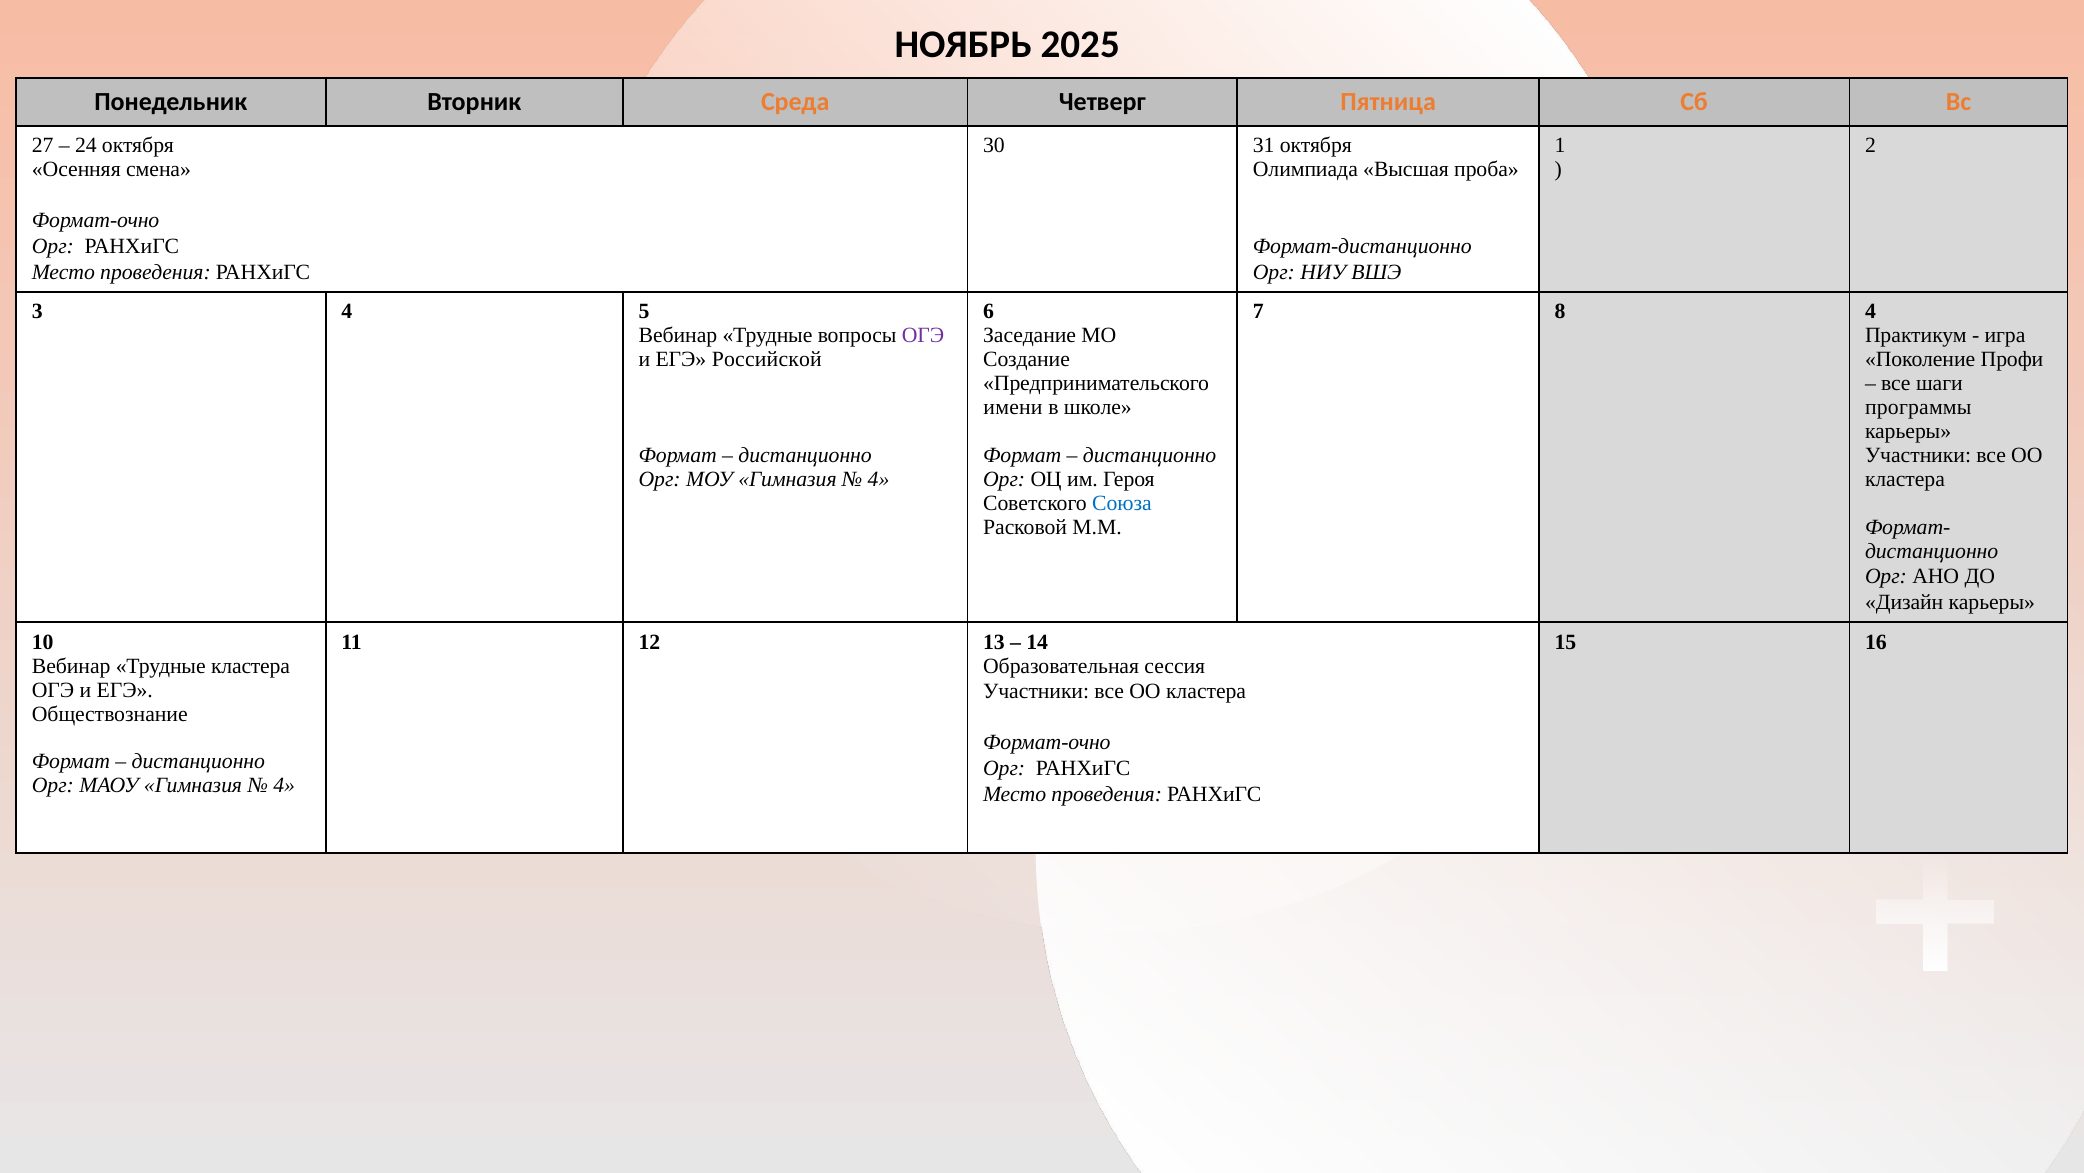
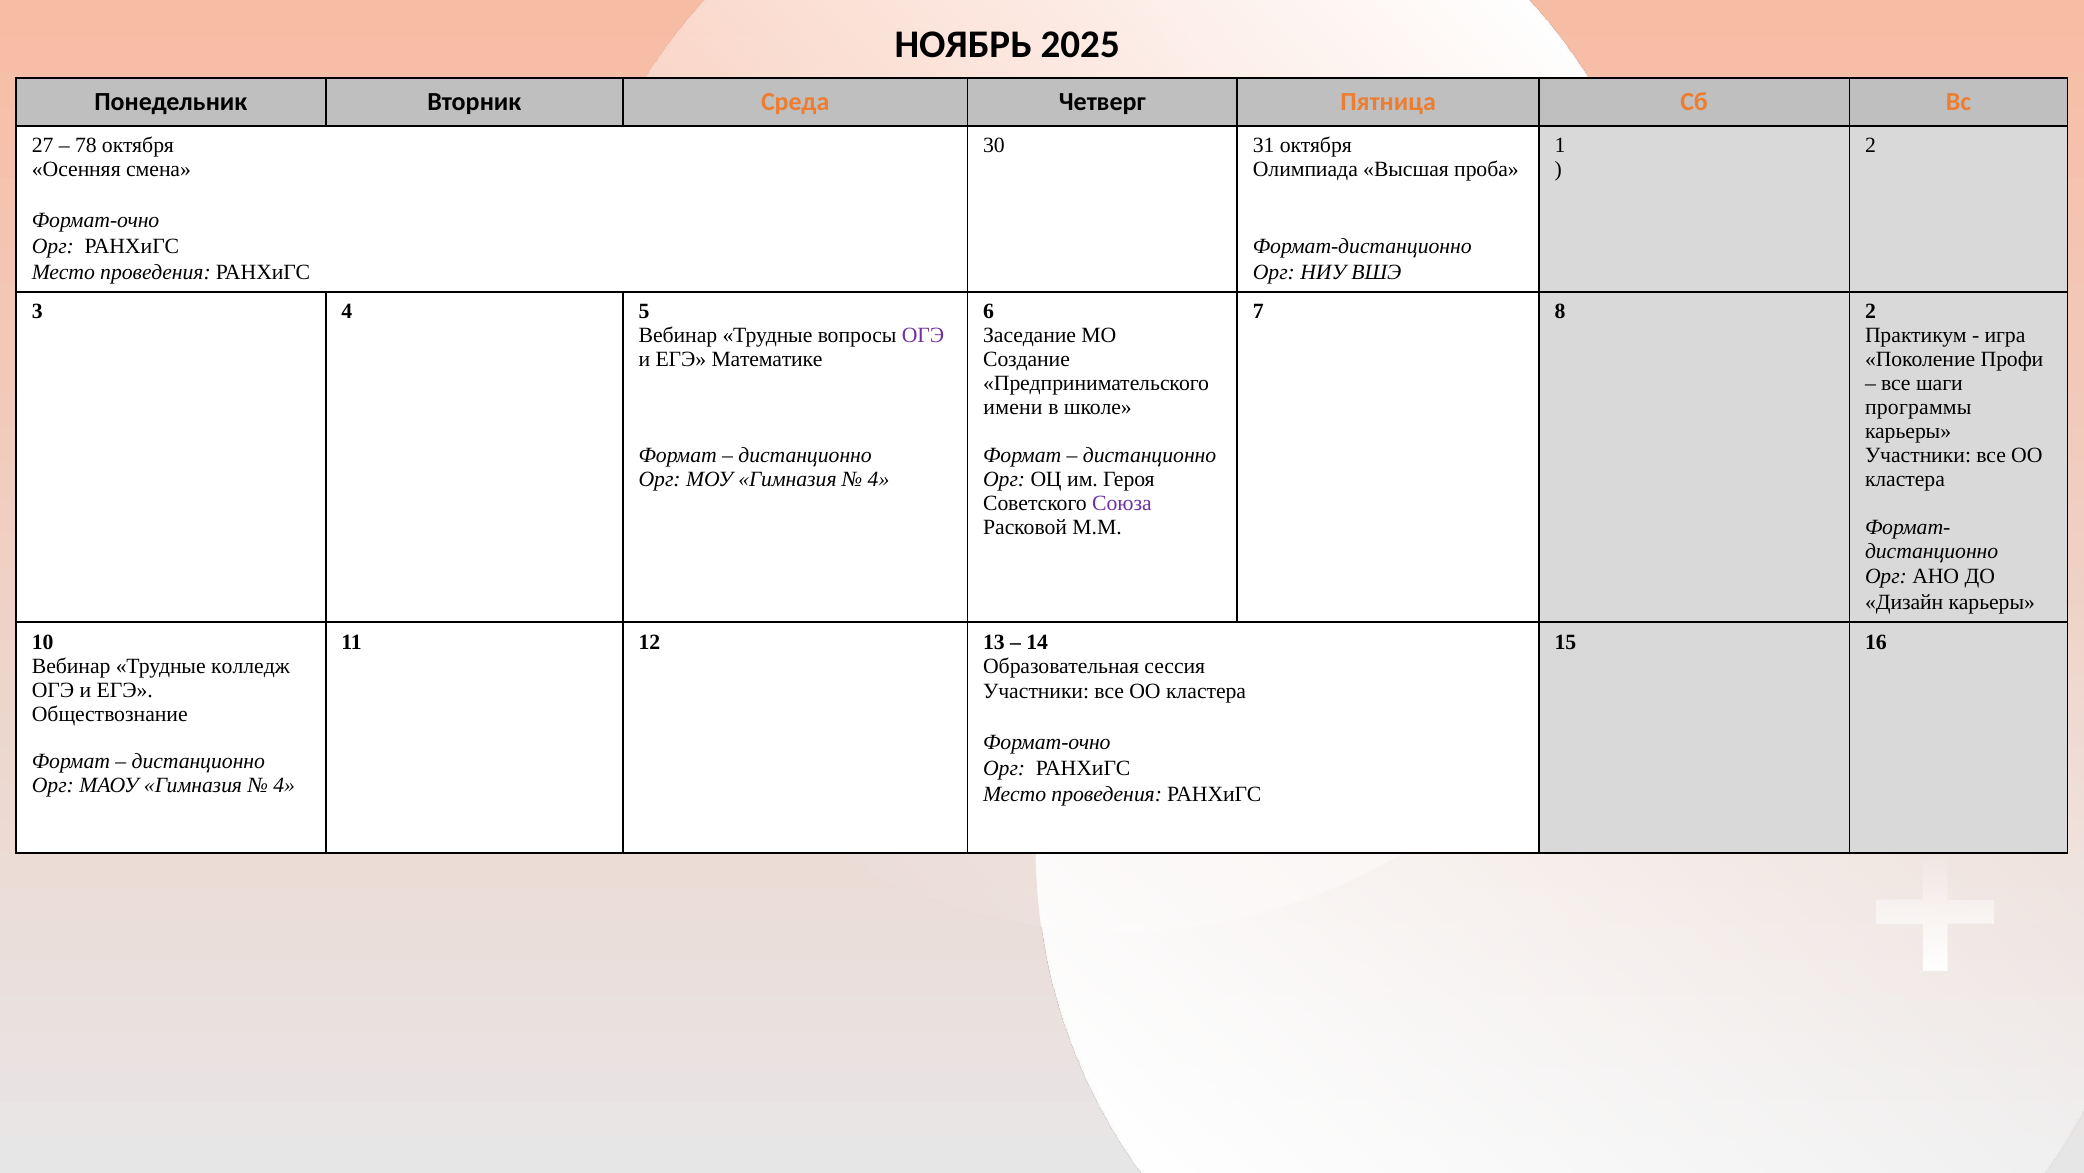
24: 24 -> 78
8 4: 4 -> 2
Российской: Российской -> Математике
Союза colour: blue -> purple
Трудные кластера: кластера -> колледж
